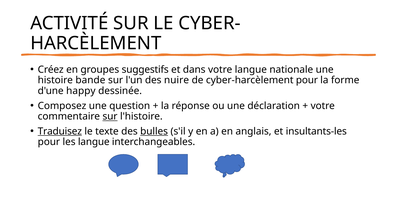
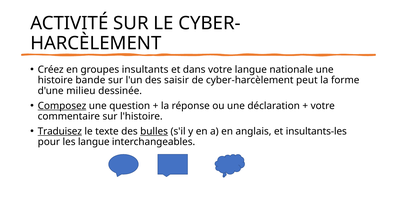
suggestifs: suggestifs -> insultants
nuire: nuire -> saisir
cyber-harcèlement pour: pour -> peut
happy: happy -> milieu
Composez underline: none -> present
sur at (110, 117) underline: present -> none
